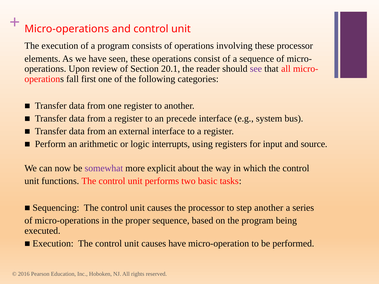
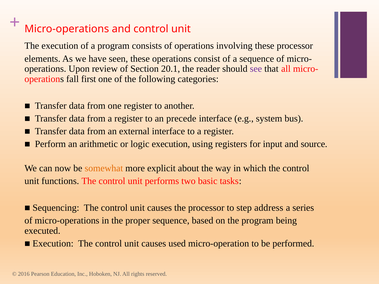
logic interrupts: interrupts -> execution
somewhat colour: purple -> orange
step another: another -> address
causes have: have -> used
